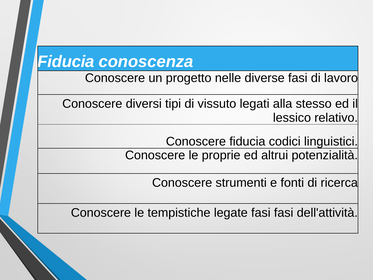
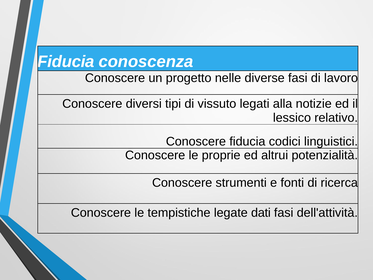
stesso: stesso -> notizie
legate fasi: fasi -> dati
